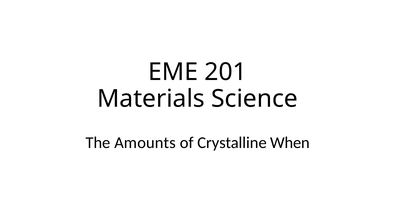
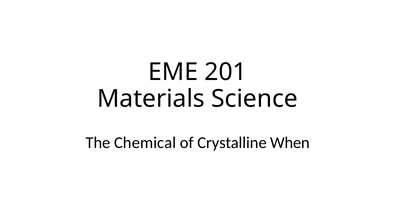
Amounts: Amounts -> Chemical
